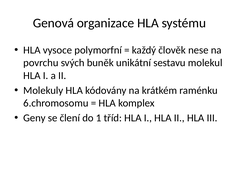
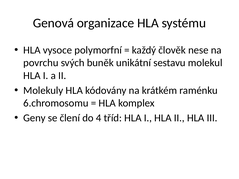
1: 1 -> 4
